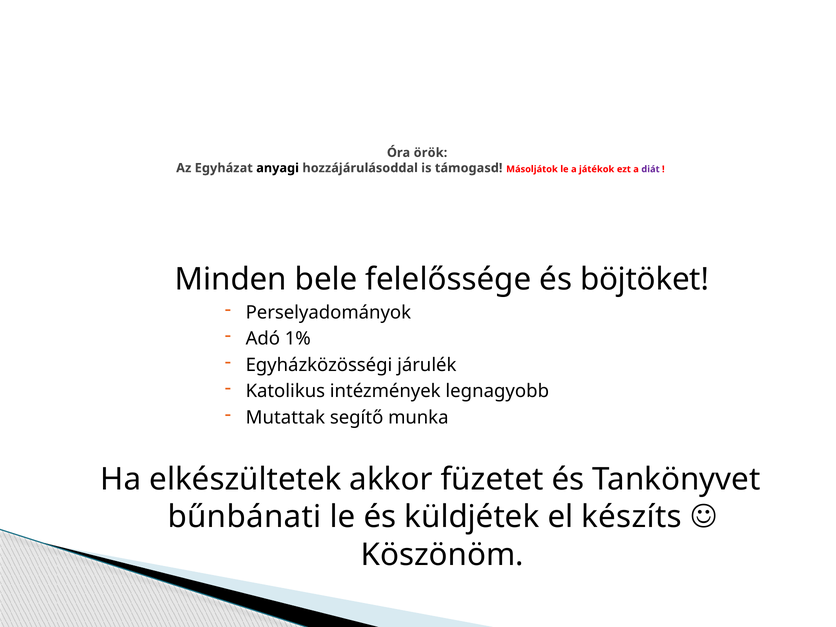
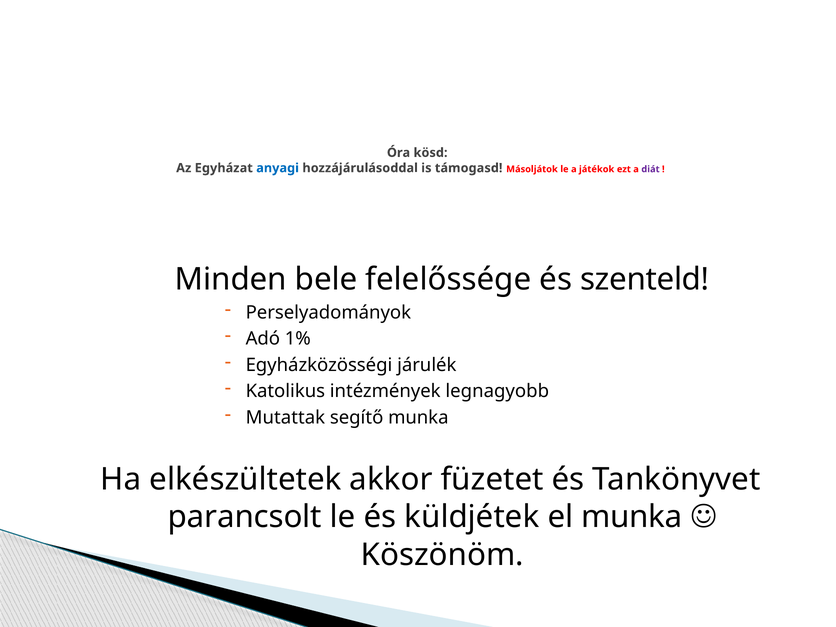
örök: örök -> kösd
anyagi colour: black -> blue
böjtöket: böjtöket -> szenteld
bűnbánati: bűnbánati -> parancsolt
el készíts: készíts -> munka
